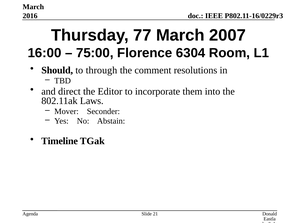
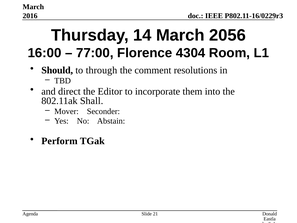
77: 77 -> 14
2007: 2007 -> 2056
75:00: 75:00 -> 77:00
6304: 6304 -> 4304
Laws: Laws -> Shall
Timeline: Timeline -> Perform
